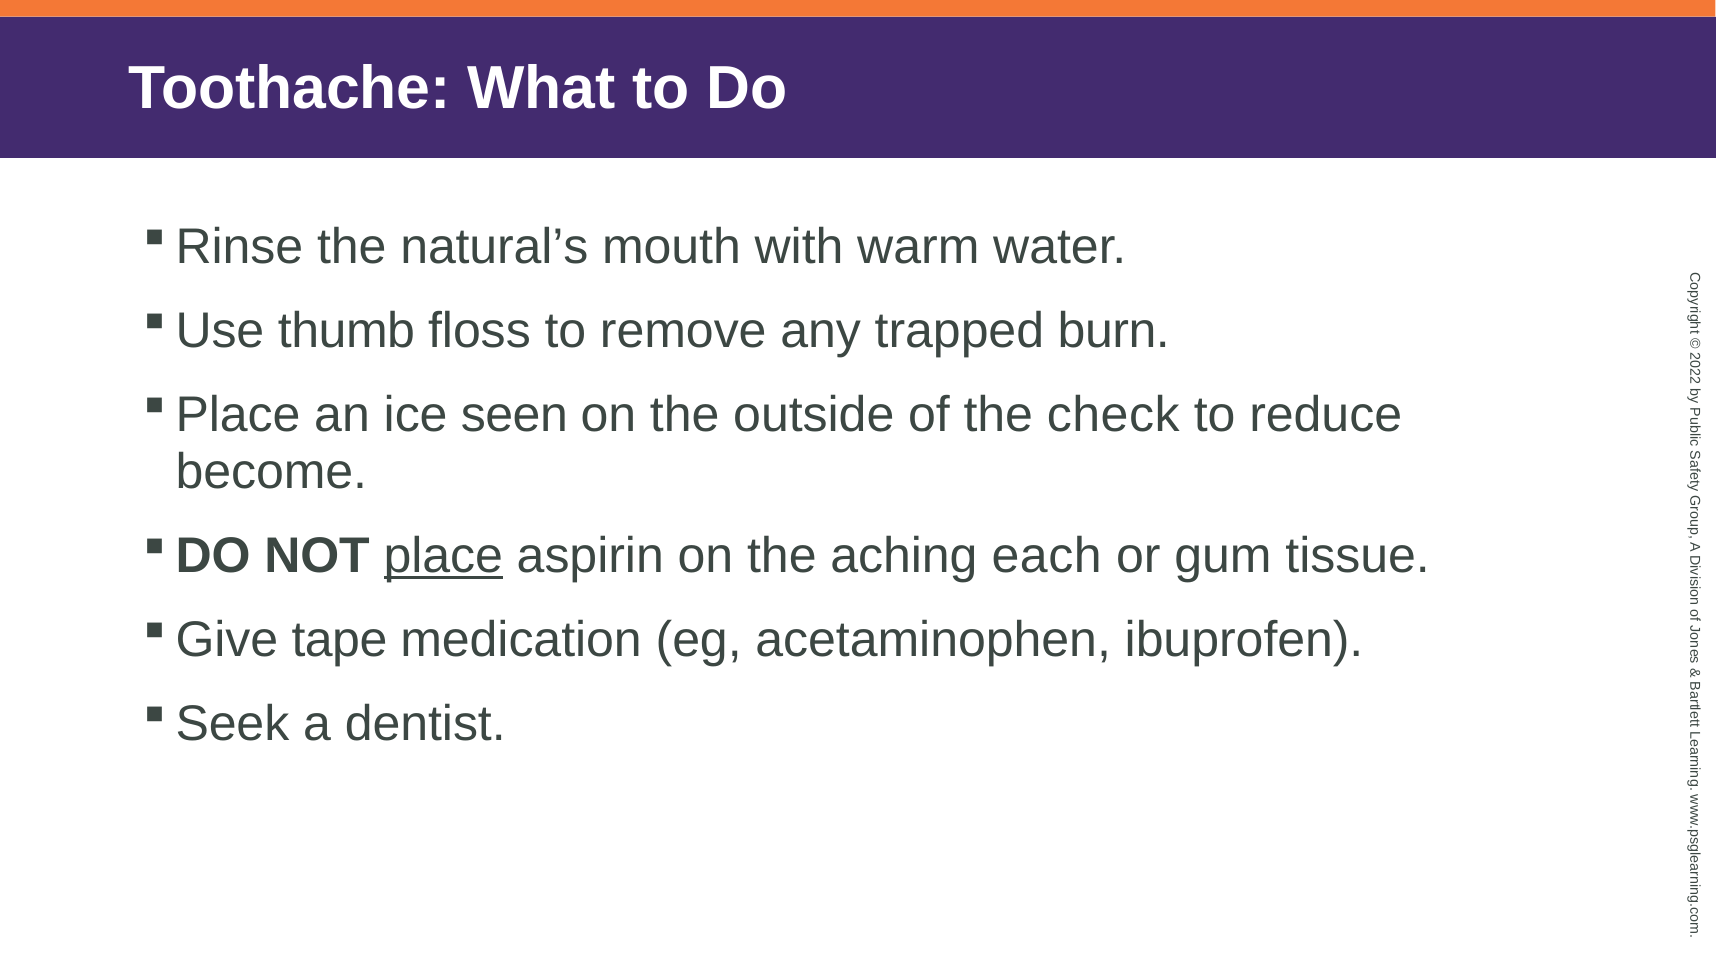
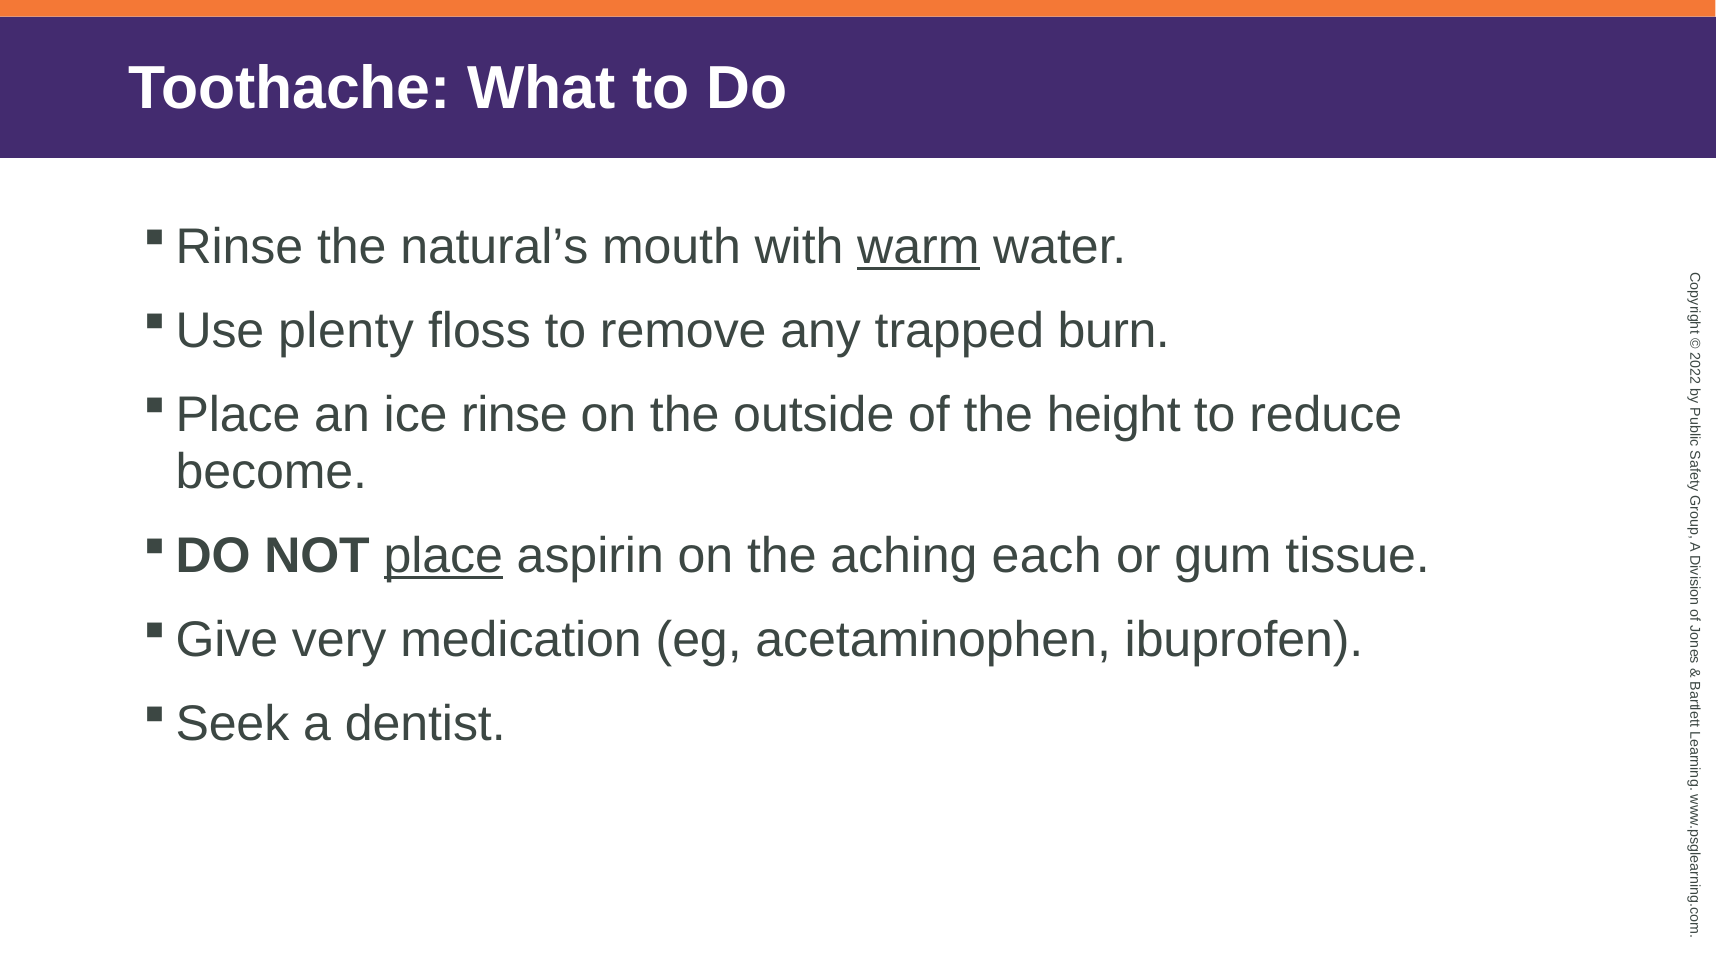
warm underline: none -> present
thumb: thumb -> plenty
seen: seen -> rinse
check: check -> height
tape: tape -> very
